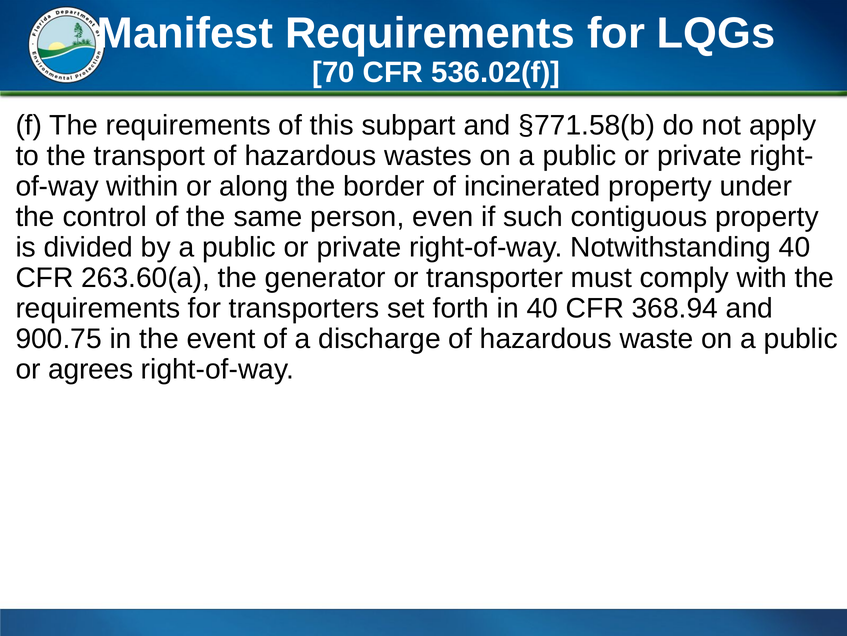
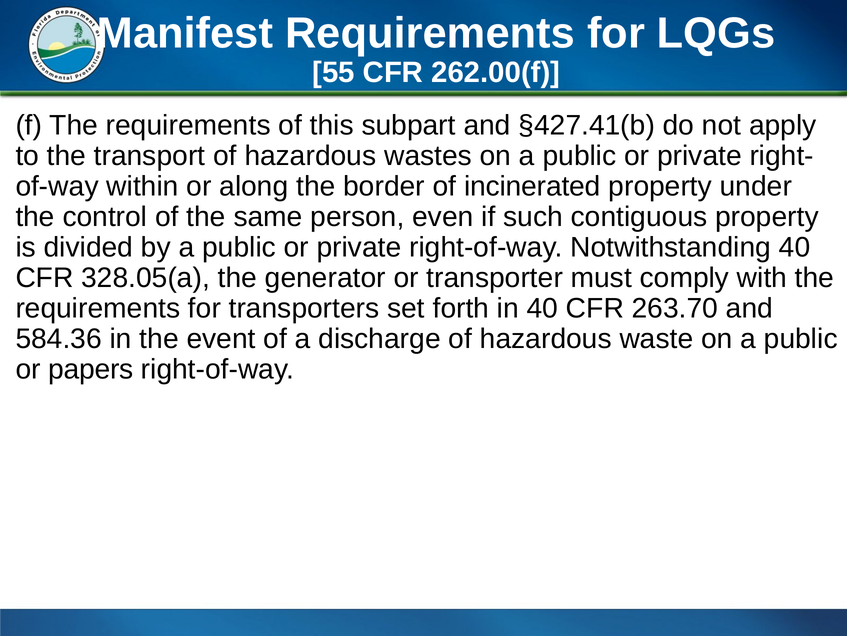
70: 70 -> 55
536.02(f: 536.02(f -> 262.00(f
§771.58(b: §771.58(b -> §427.41(b
263.60(a: 263.60(a -> 328.05(a
368.94: 368.94 -> 263.70
900.75: 900.75 -> 584.36
agrees: agrees -> papers
